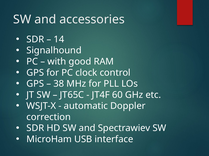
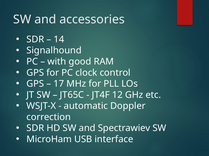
38: 38 -> 17
60: 60 -> 12
